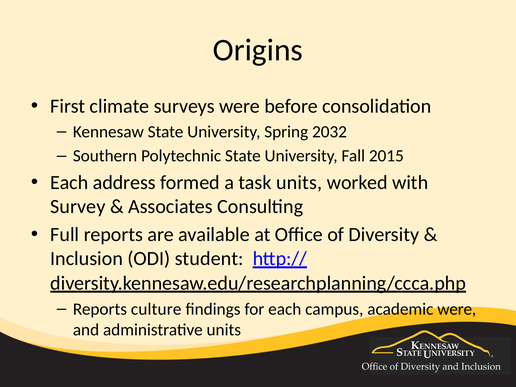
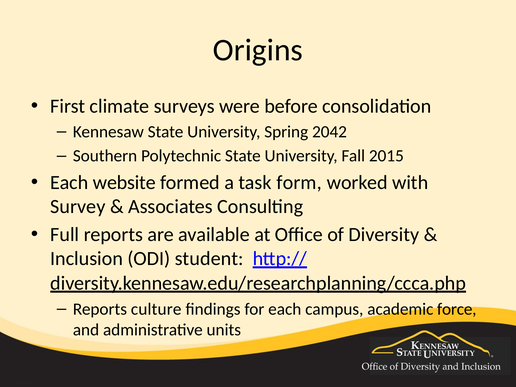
2032: 2032 -> 2042
address: address -> website
task units: units -> form
academic were: were -> force
